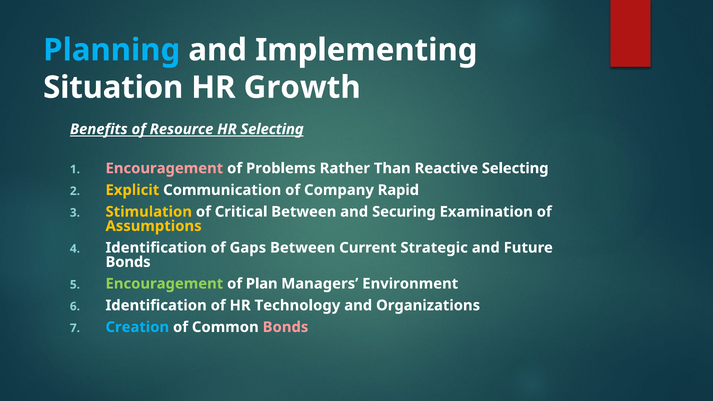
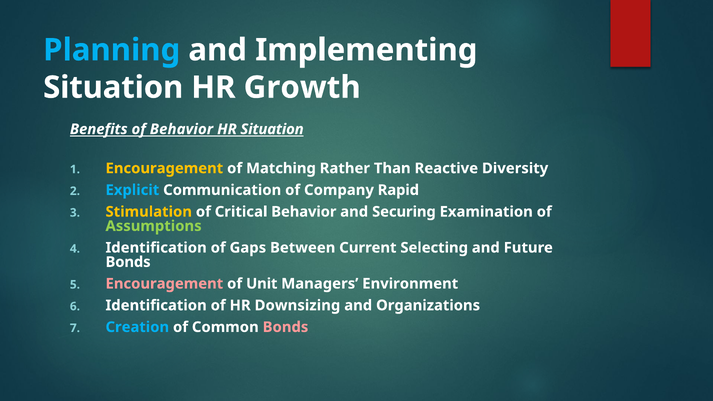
of Resource: Resource -> Behavior
HR Selecting: Selecting -> Situation
Encouragement at (164, 168) colour: pink -> yellow
Problems: Problems -> Matching
Reactive Selecting: Selecting -> Diversity
Explicit colour: yellow -> light blue
Critical Between: Between -> Behavior
Assumptions colour: yellow -> light green
Strategic: Strategic -> Selecting
Encouragement at (164, 284) colour: light green -> pink
Plan: Plan -> Unit
Technology: Technology -> Downsizing
